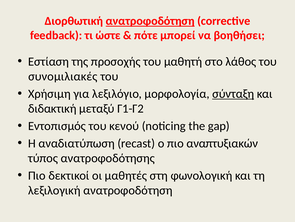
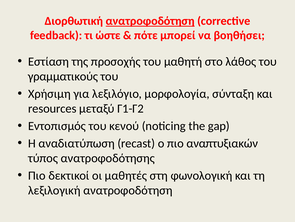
συνομιλιακές: συνομιλιακές -> γραμματικούς
σύνταξη underline: present -> none
διδακτική: διδακτική -> resources
